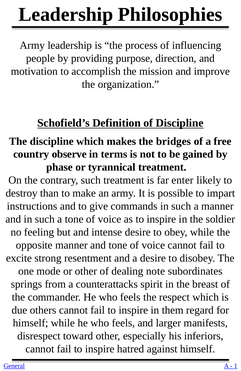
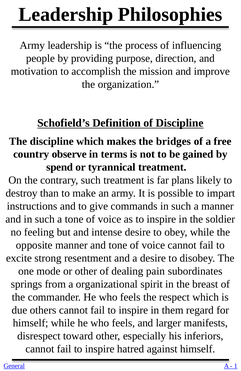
phase: phase -> spend
enter: enter -> plans
note: note -> pain
counterattacks: counterattacks -> organizational
